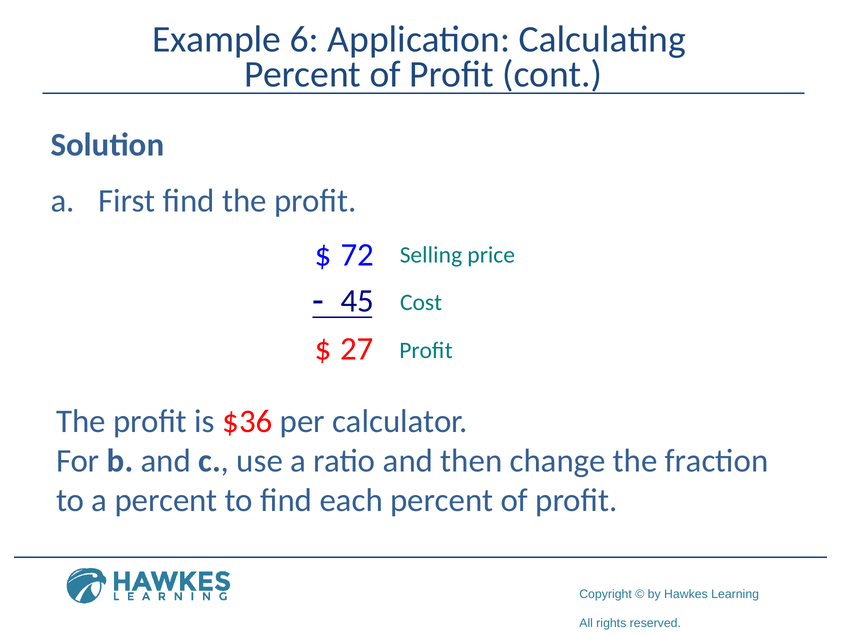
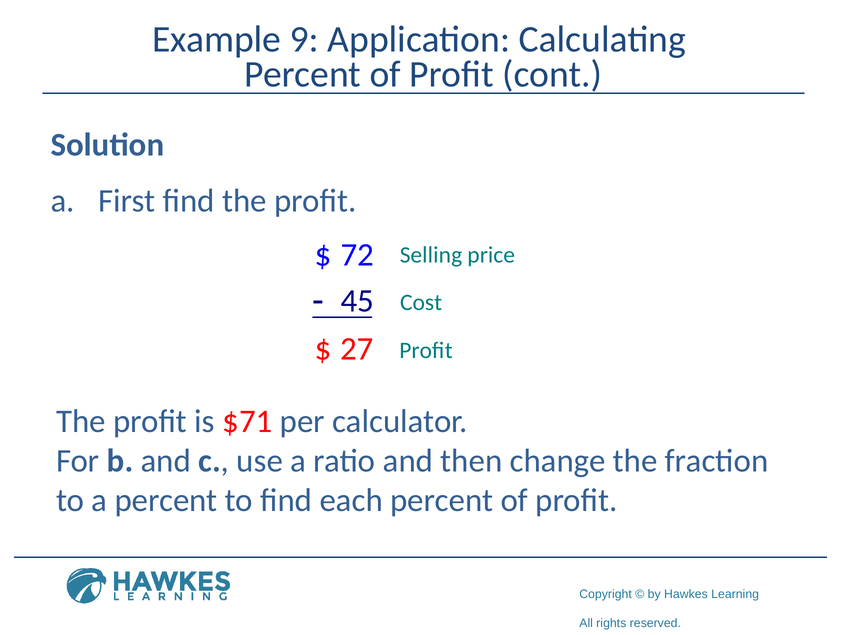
6: 6 -> 9
$36: $36 -> $71
